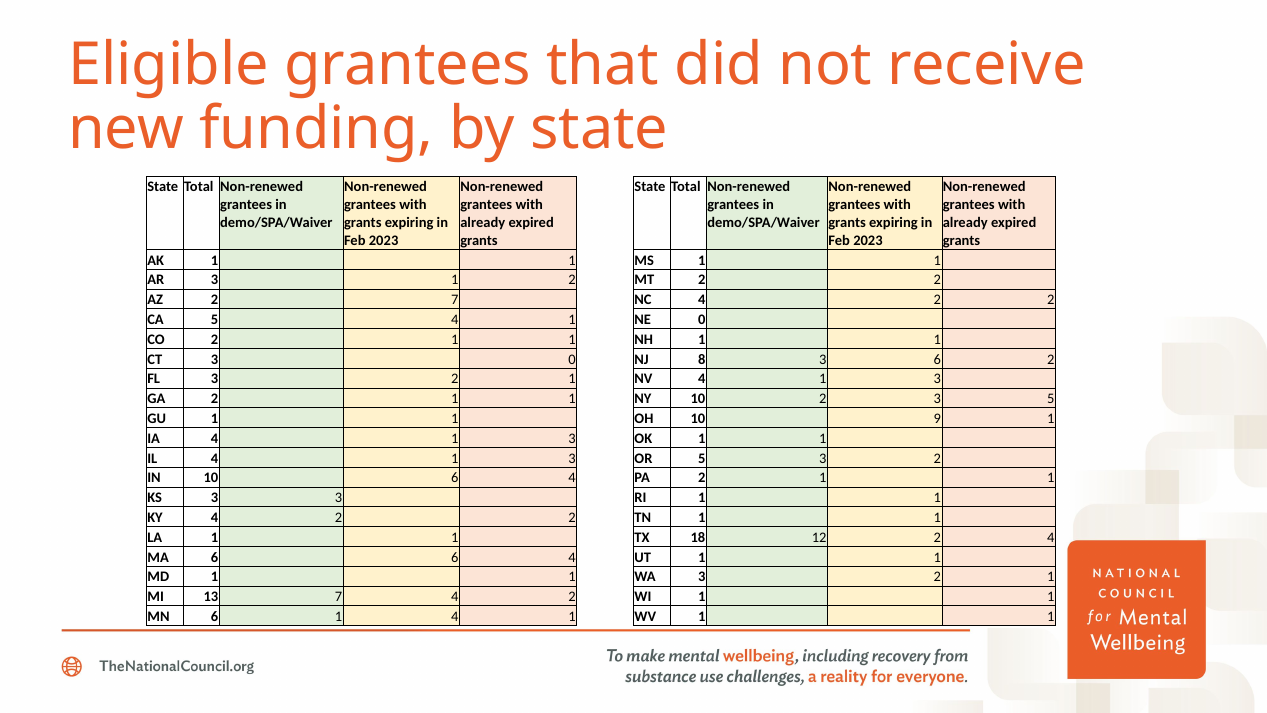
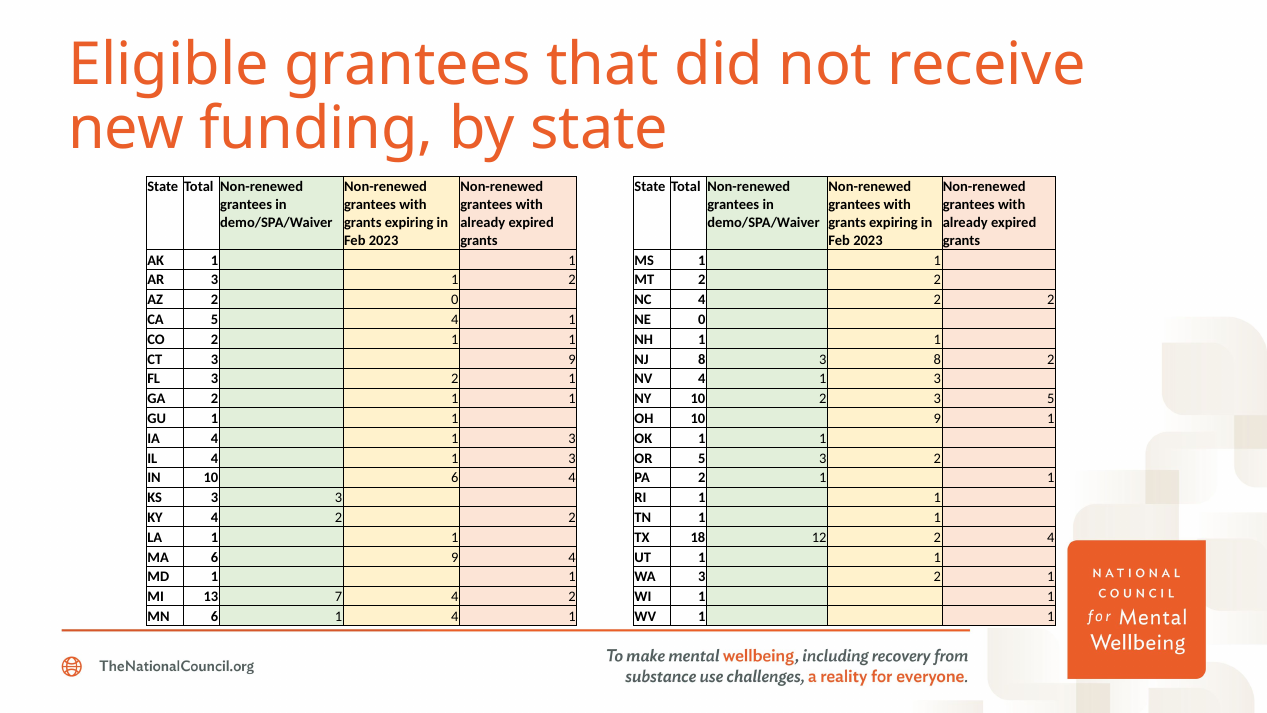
2 7: 7 -> 0
3 0: 0 -> 9
3 6: 6 -> 8
6 6: 6 -> 9
